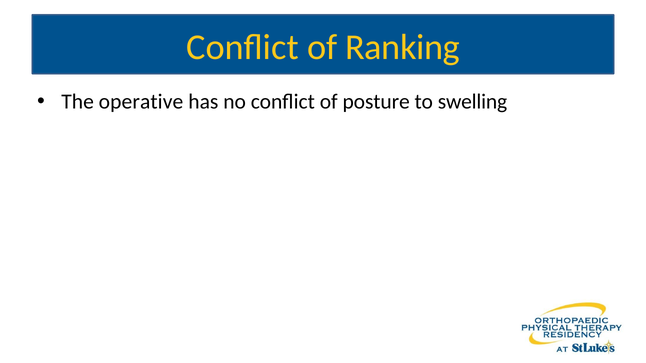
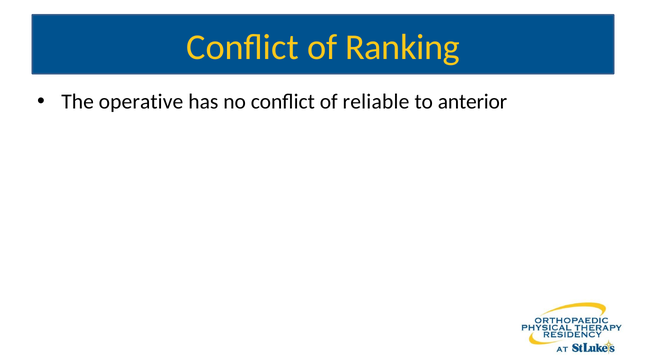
posture: posture -> reliable
swelling: swelling -> anterior
